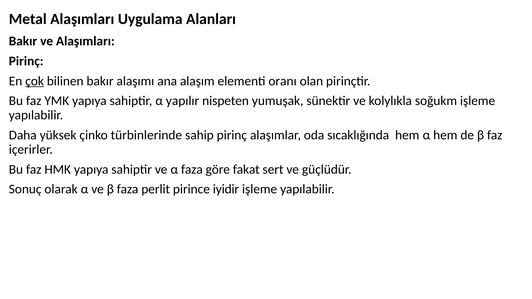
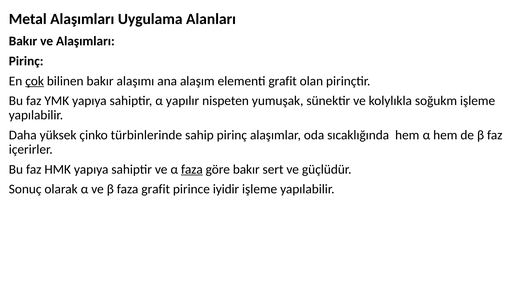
elementi oranı: oranı -> grafit
faza at (192, 170) underline: none -> present
göre fakat: fakat -> bakır
faza perlit: perlit -> grafit
